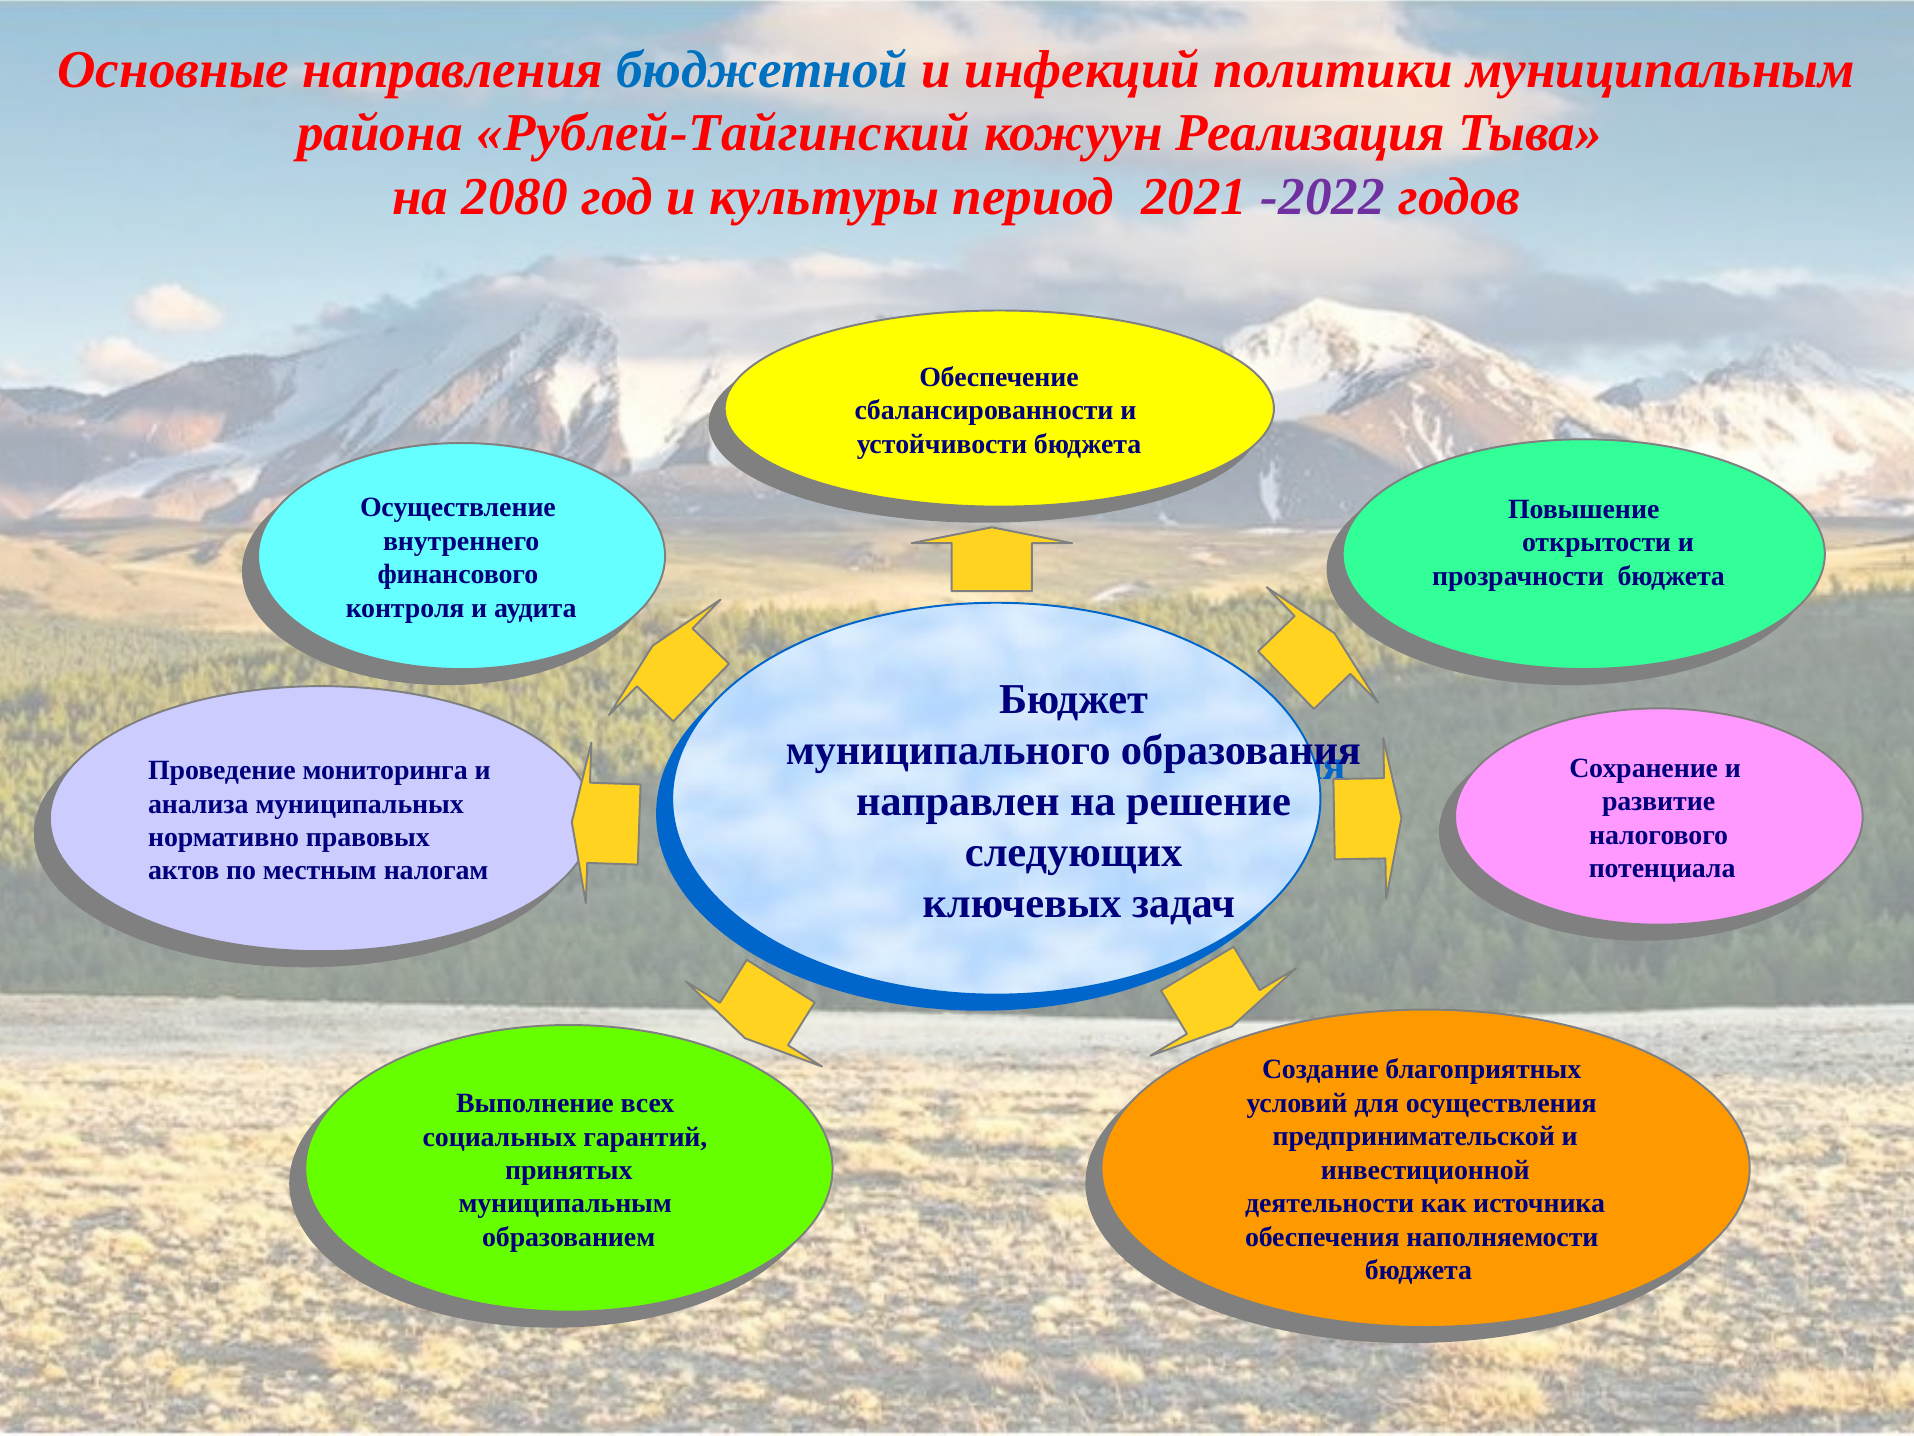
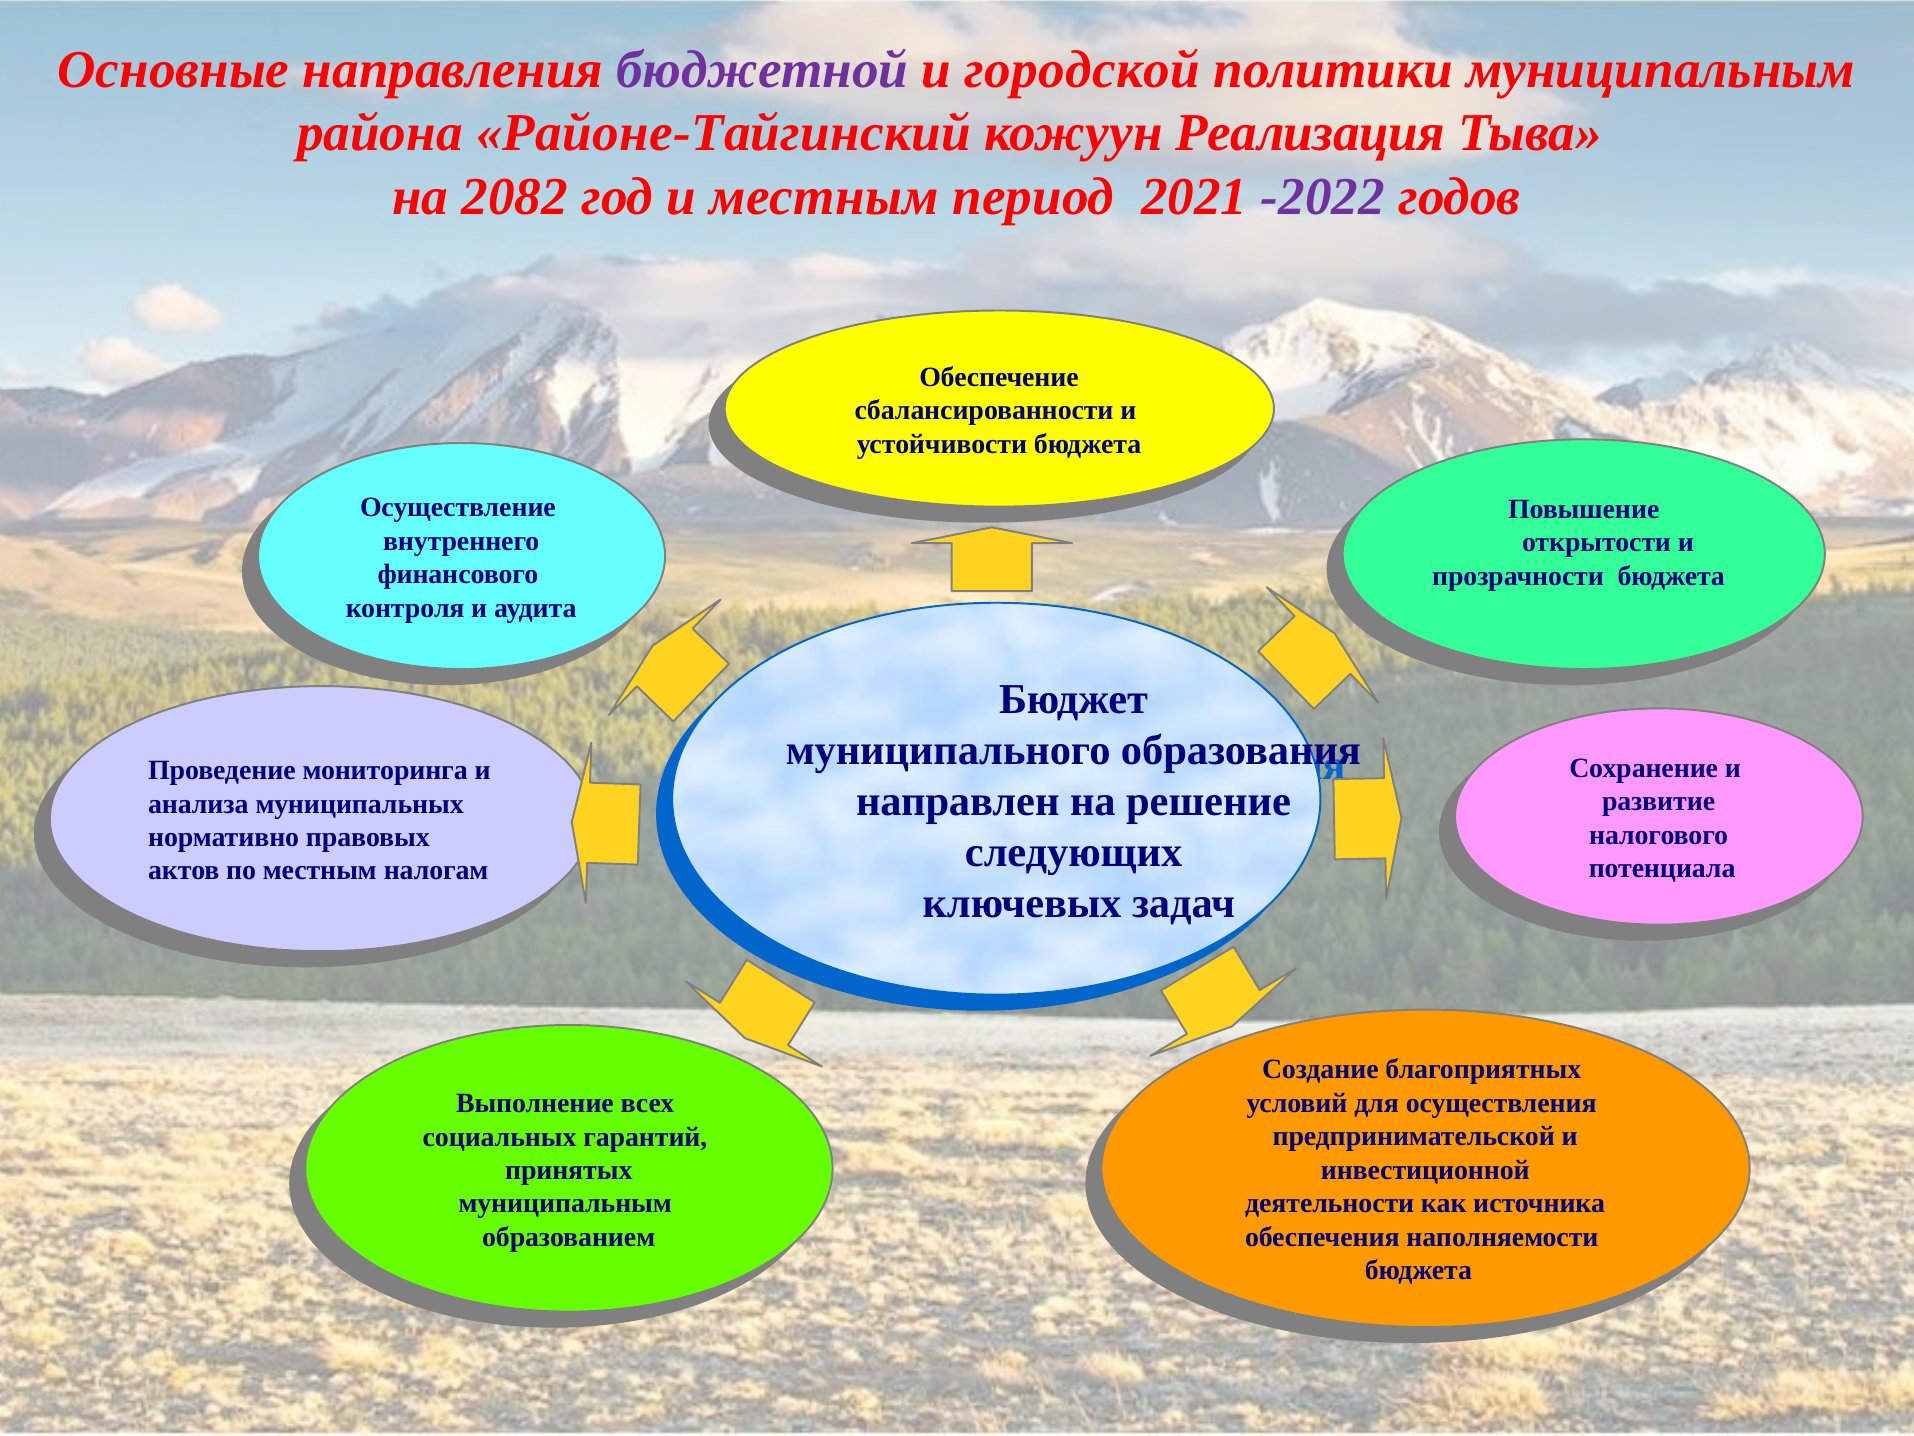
бюджетной colour: blue -> purple
инфекций: инфекций -> городской
Рублей-Тайгинский: Рублей-Тайгинский -> Районе-Тайгинский
2080: 2080 -> 2082
и культуры: культуры -> местным
